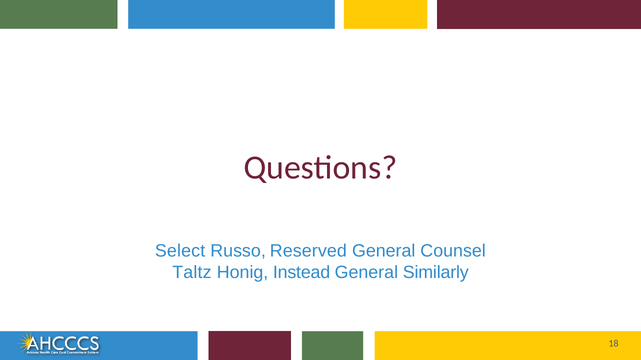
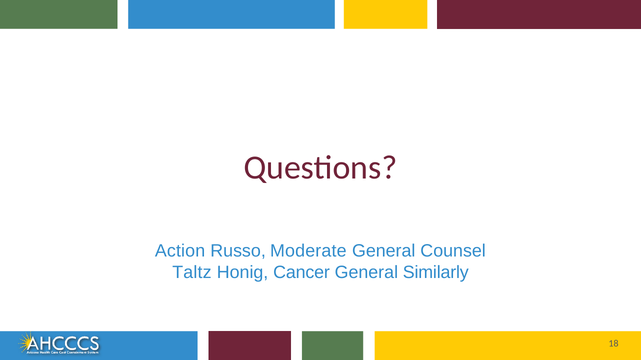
Select: Select -> Action
Reserved: Reserved -> Moderate
Instead: Instead -> Cancer
